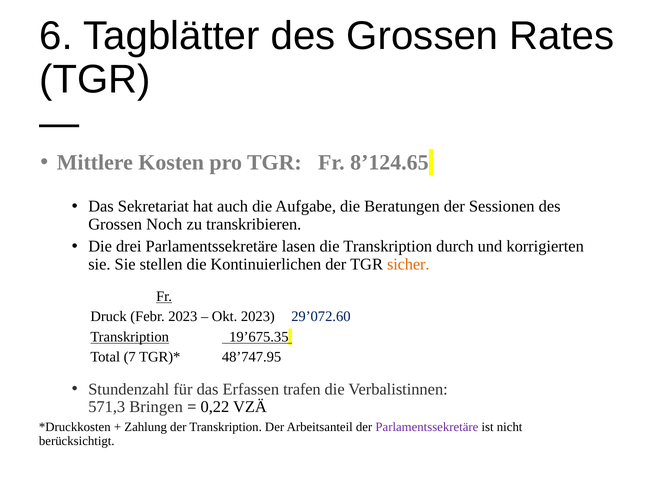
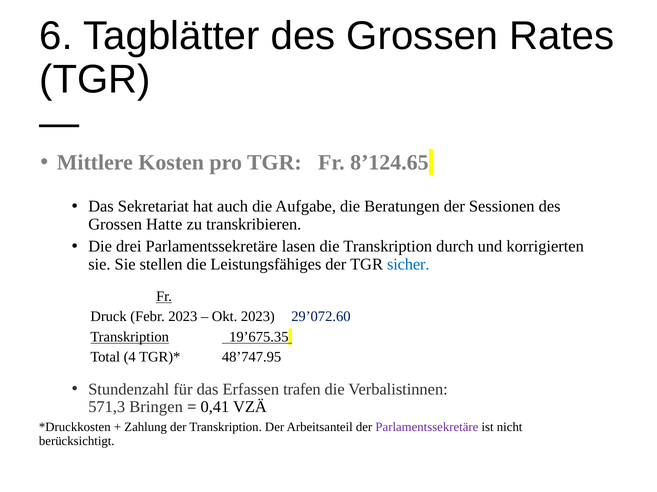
Noch: Noch -> Hatte
Kontinuierlichen: Kontinuierlichen -> Leistungsfähiges
sicher colour: orange -> blue
7: 7 -> 4
0,22: 0,22 -> 0,41
